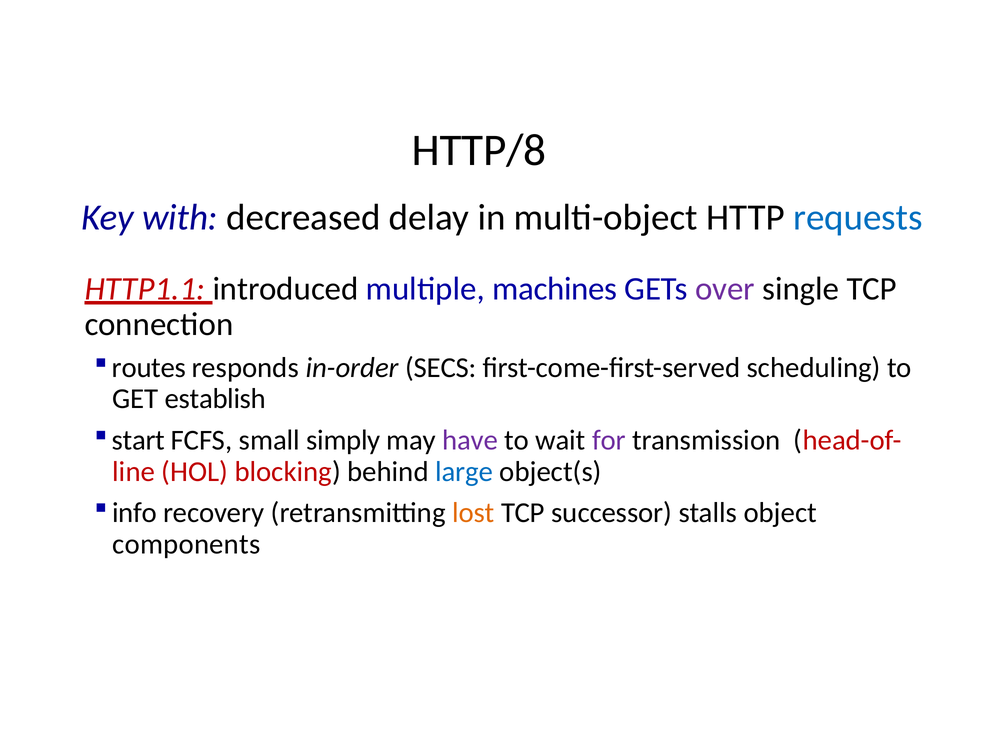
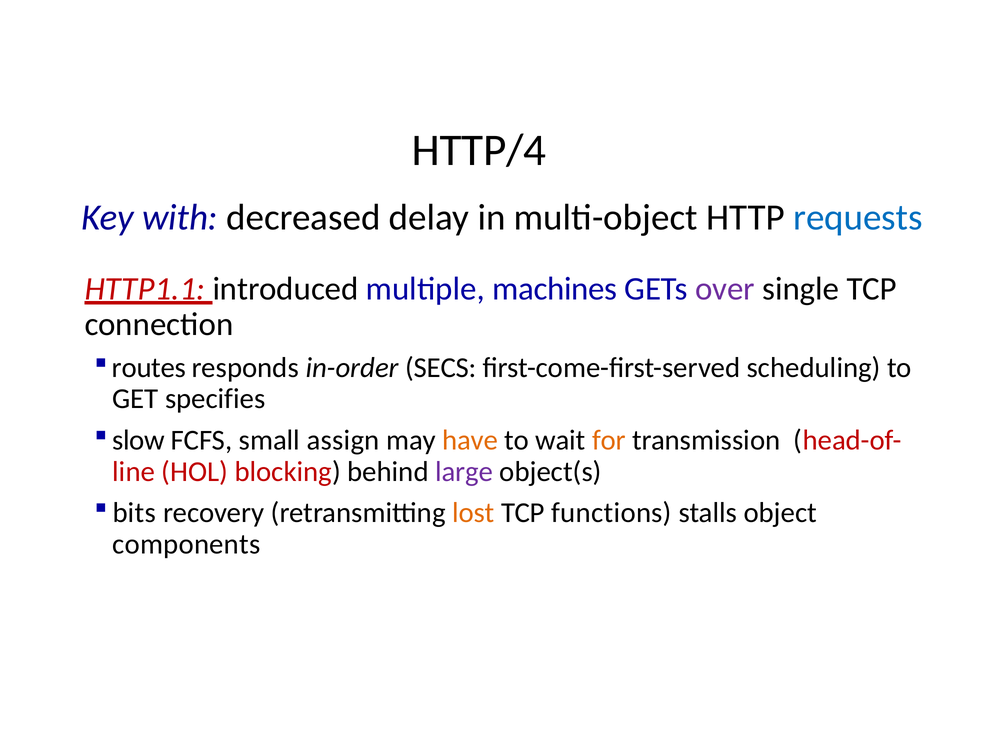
HTTP/8: HTTP/8 -> HTTP/4
establish: establish -> specifies
start: start -> slow
simply: simply -> assign
have colour: purple -> orange
for colour: purple -> orange
large colour: blue -> purple
info: info -> bits
successor: successor -> functions
